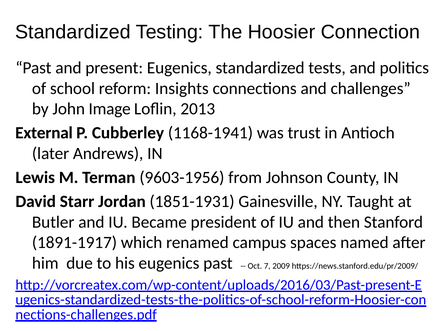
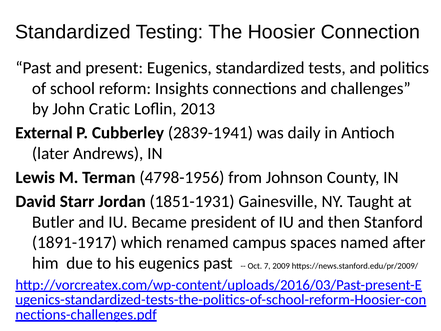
Image: Image -> Cratic
1168-1941: 1168-1941 -> 2839-1941
trust: trust -> daily
9603-1956: 9603-1956 -> 4798-1956
